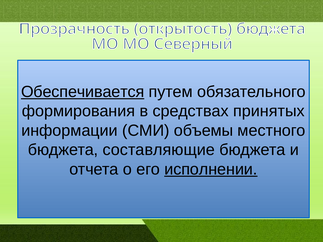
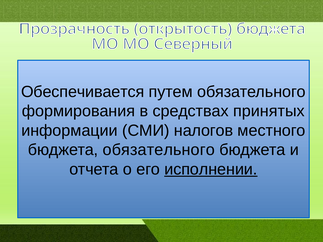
Обеспечивается underline: present -> none
объемы: объемы -> налогов
бюджета составляющие: составляющие -> обязательного
